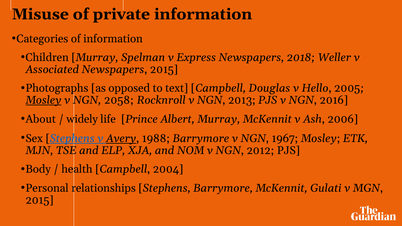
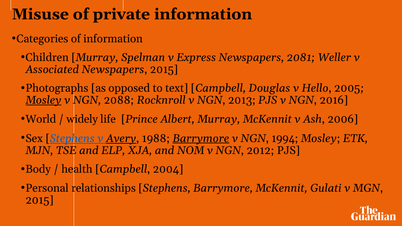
2018: 2018 -> 2081
2058: 2058 -> 2088
About: About -> World
Barrymore at (201, 138) underline: none -> present
1967: 1967 -> 1994
